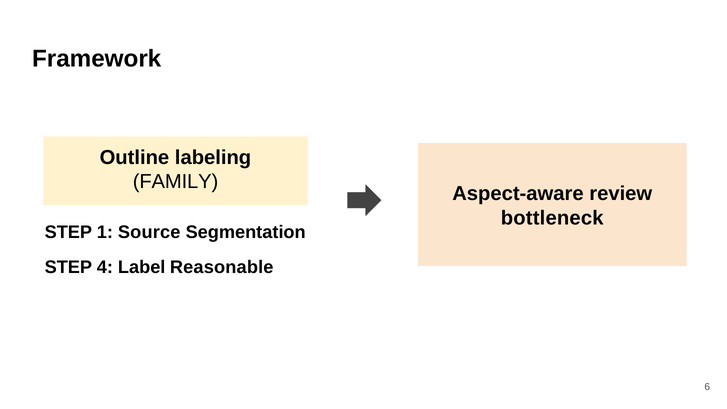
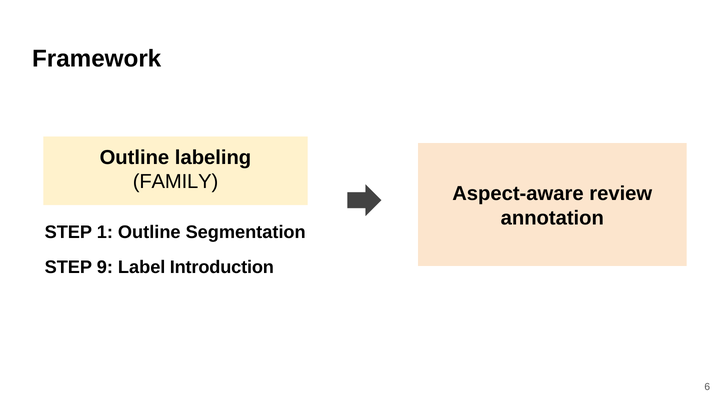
bottleneck: bottleneck -> annotation
1 Source: Source -> Outline
4: 4 -> 9
Reasonable: Reasonable -> Introduction
